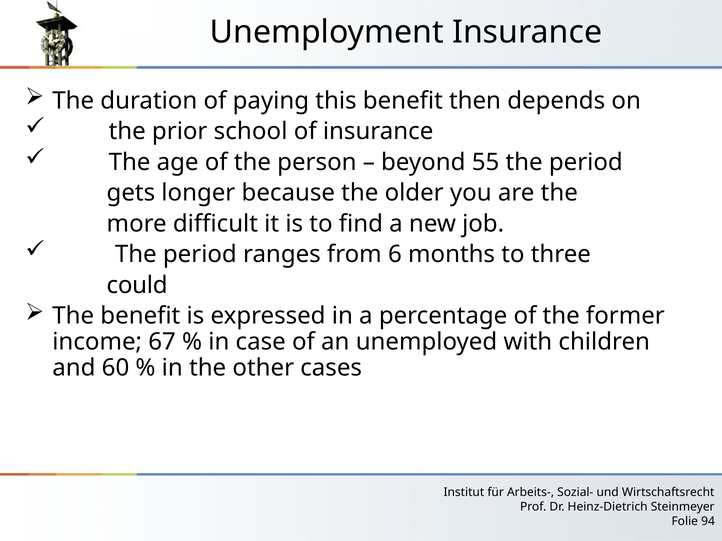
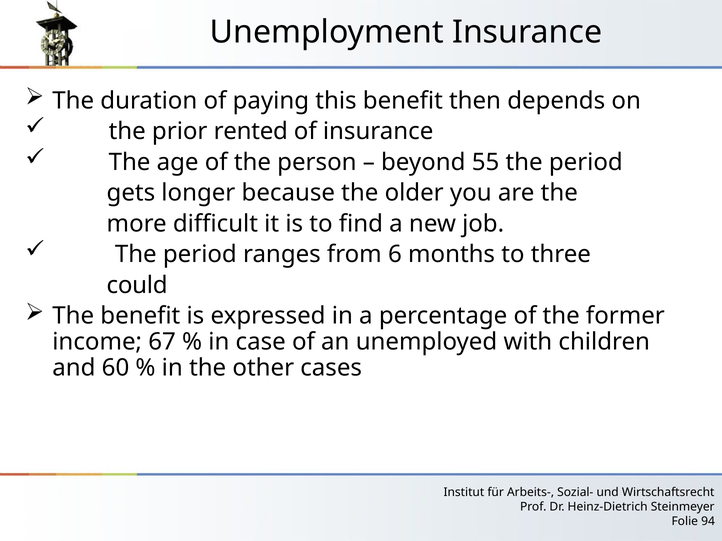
school: school -> rented
